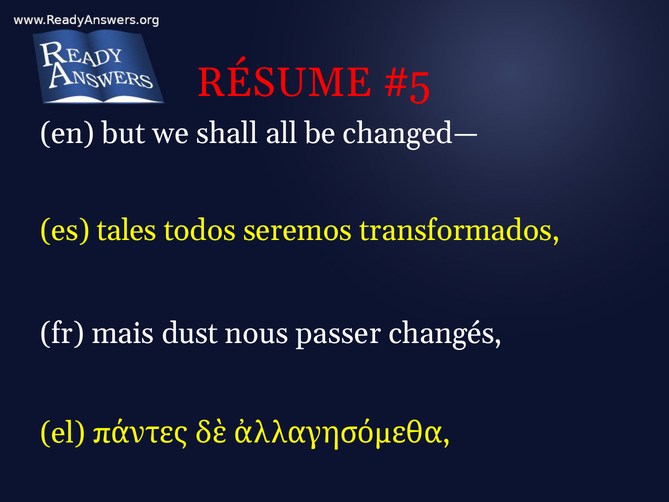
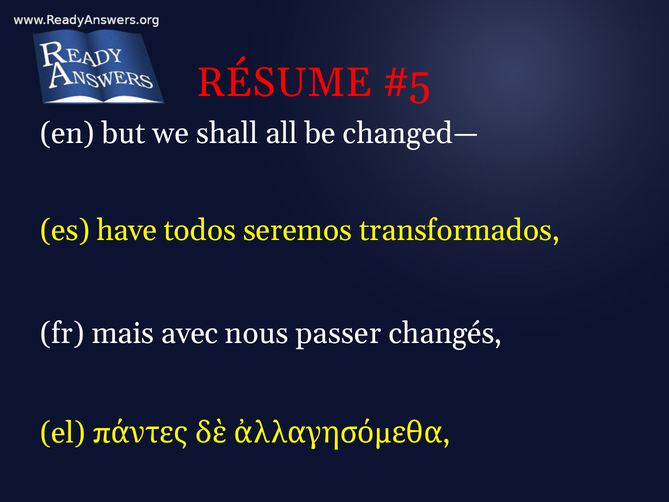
tales: tales -> have
dust: dust -> avec
